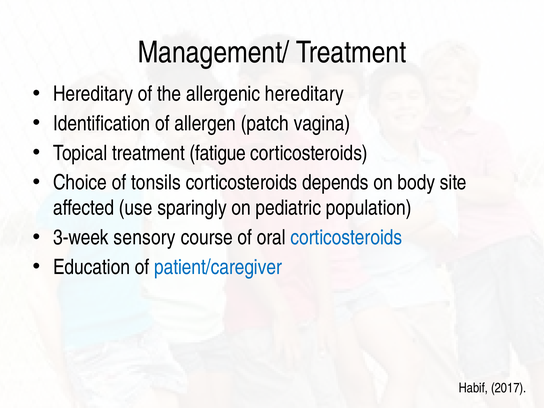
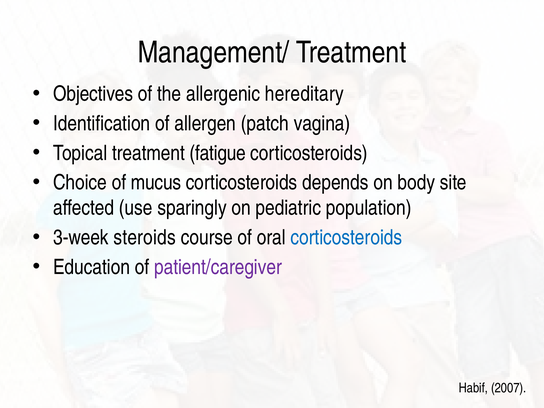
Hereditary at (93, 94): Hereditary -> Objectives
tonsils: tonsils -> mucus
sensory: sensory -> steroids
patient/caregiver colour: blue -> purple
2017: 2017 -> 2007
